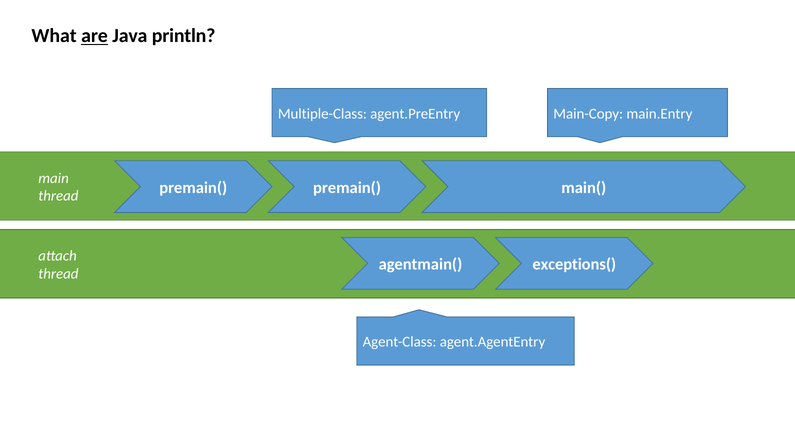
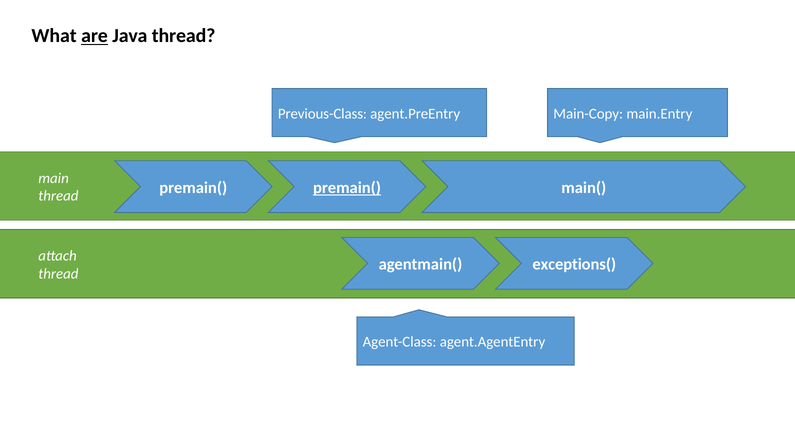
Java println: println -> thread
Multiple-Class: Multiple-Class -> Previous-Class
premain( at (347, 188) underline: none -> present
